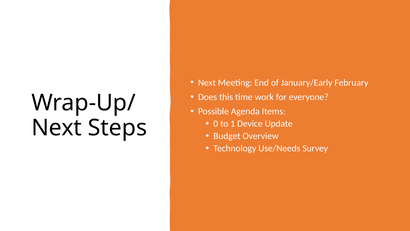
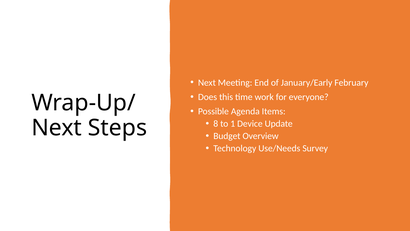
0: 0 -> 8
